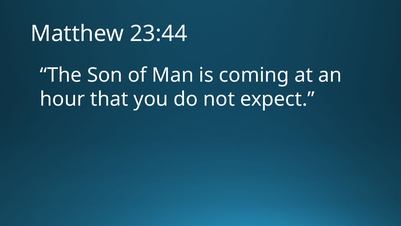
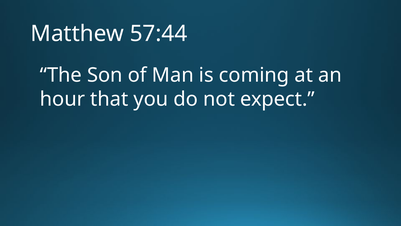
23:44: 23:44 -> 57:44
